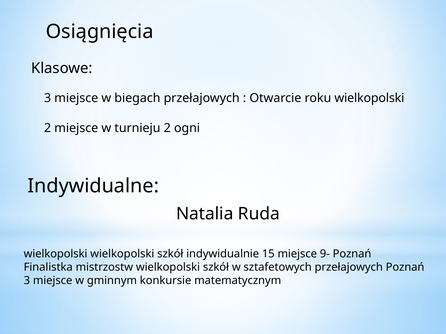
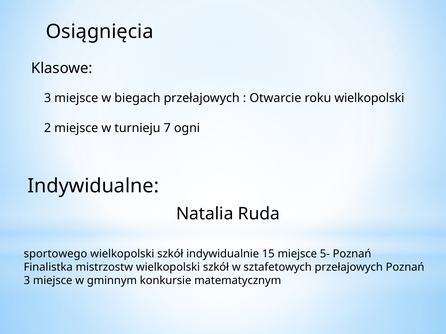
turnieju 2: 2 -> 7
wielkopolski at (56, 254): wielkopolski -> sportowego
9-: 9- -> 5-
